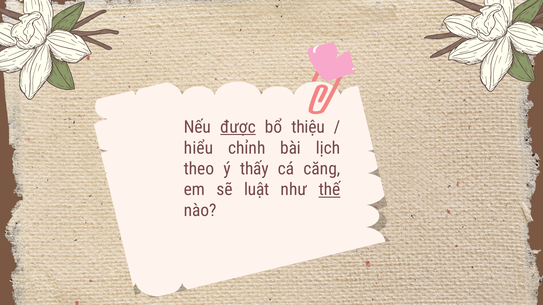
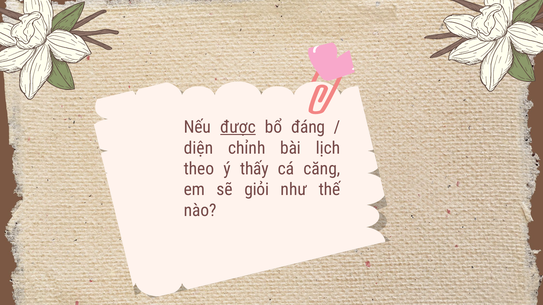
thiệu: thiệu -> đáng
hiểu: hiểu -> diện
luật: luật -> giỏi
thế underline: present -> none
